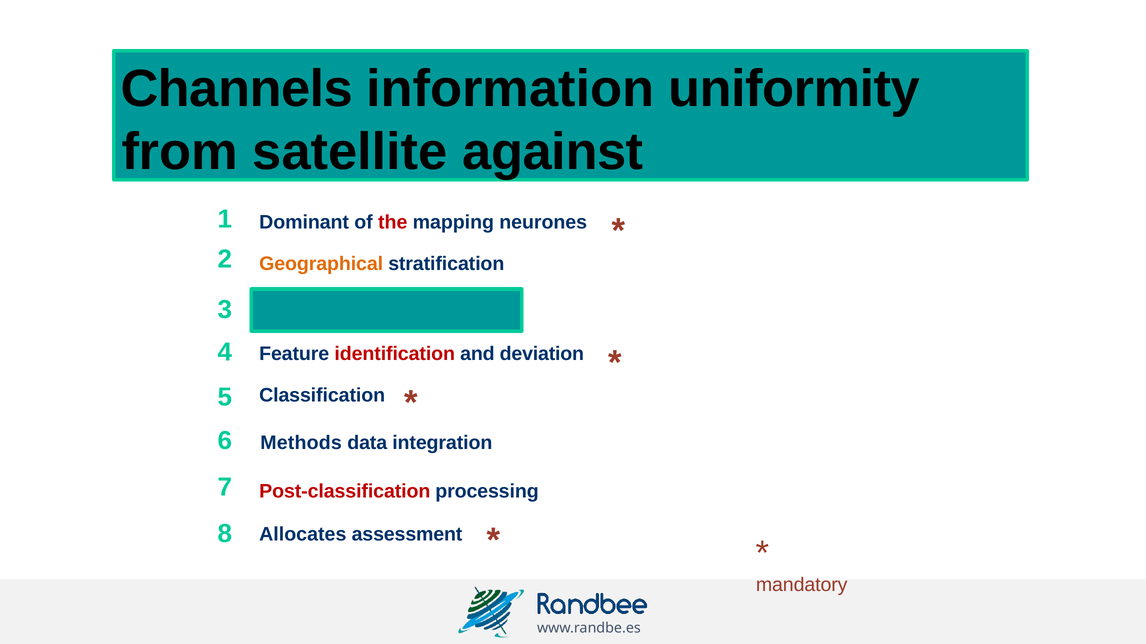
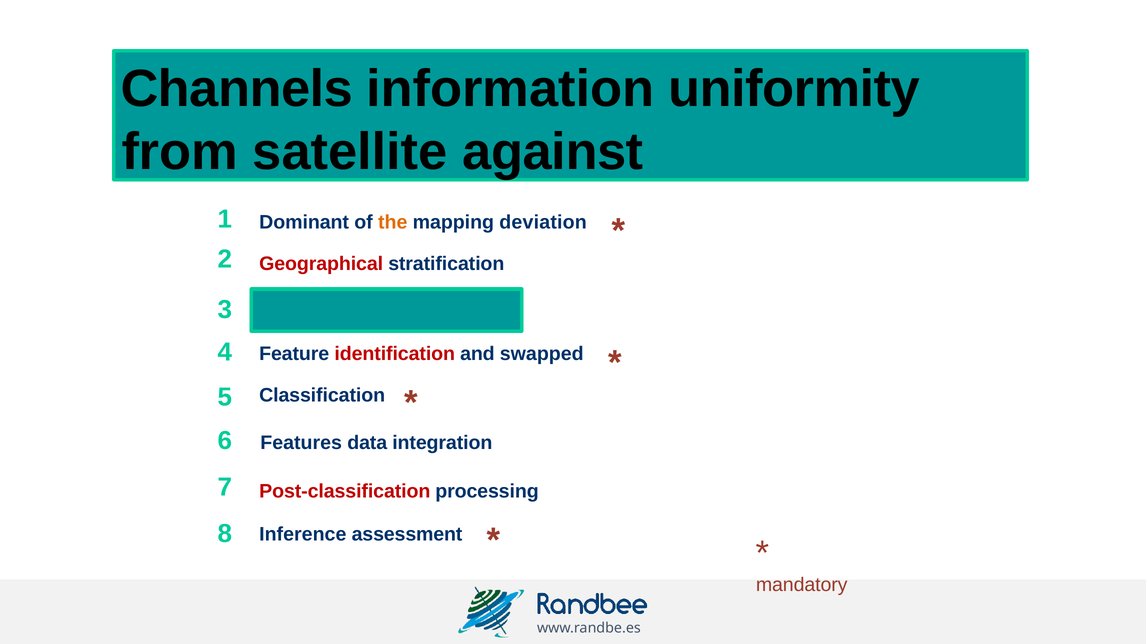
the colour: red -> orange
neurones: neurones -> deviation
Geographical colour: orange -> red
deviation: deviation -> swapped
Methods: Methods -> Features
Allocates: Allocates -> Inference
